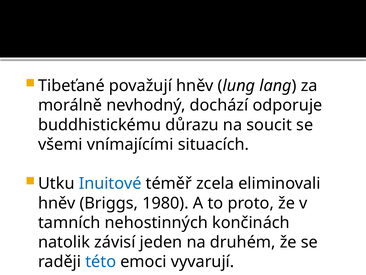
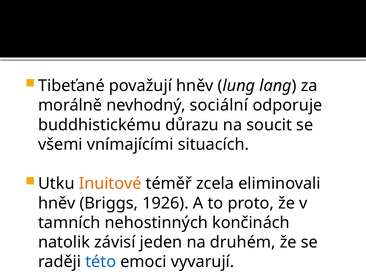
dochází: dochází -> sociální
Inuitové colour: blue -> orange
1980: 1980 -> 1926
